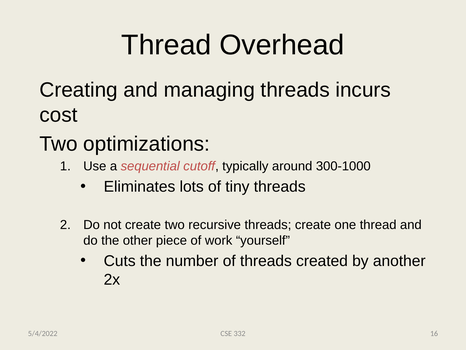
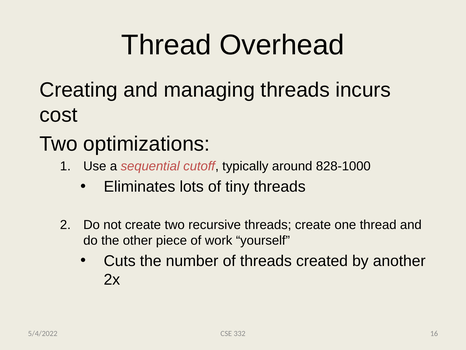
300-1000: 300-1000 -> 828-1000
